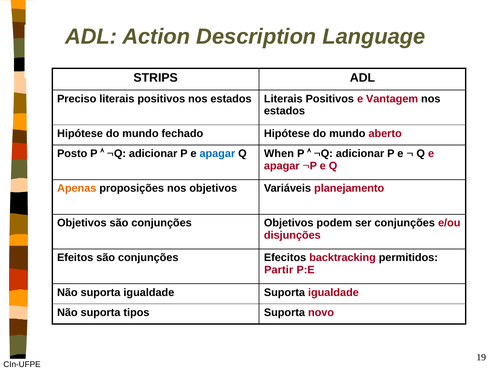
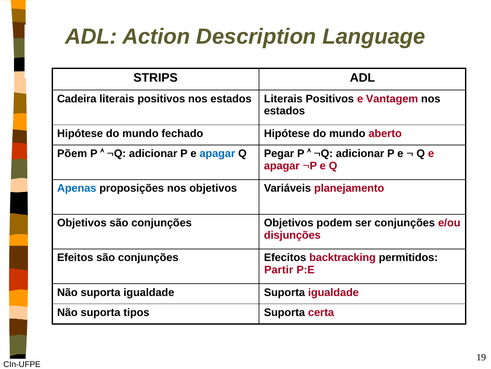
Preciso: Preciso -> Cadeira
Posto: Posto -> Põem
When: When -> Pegar
Apenas colour: orange -> blue
novo: novo -> certa
